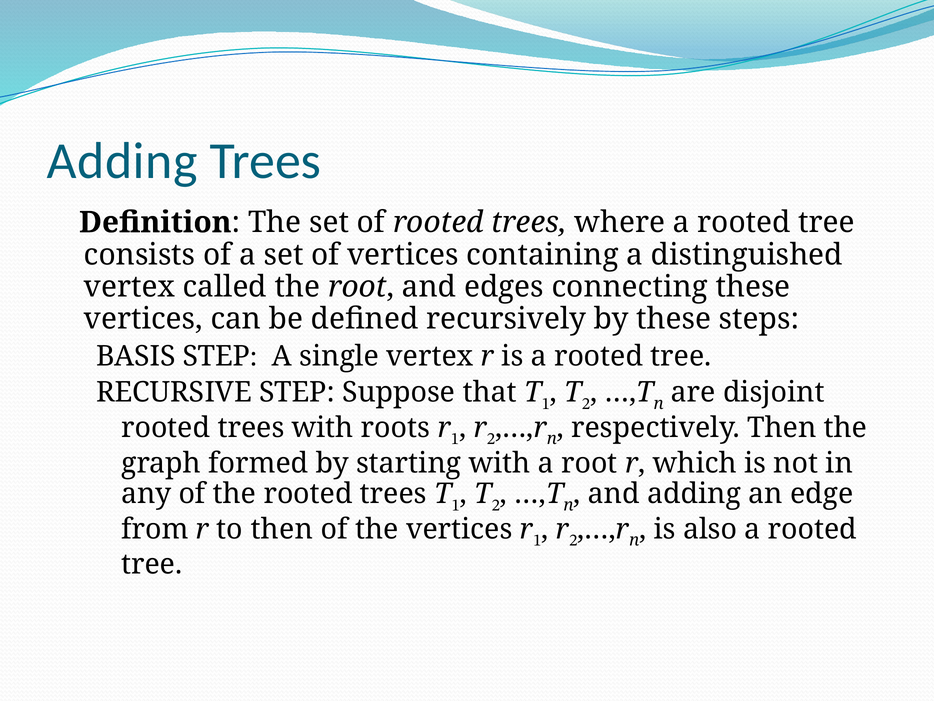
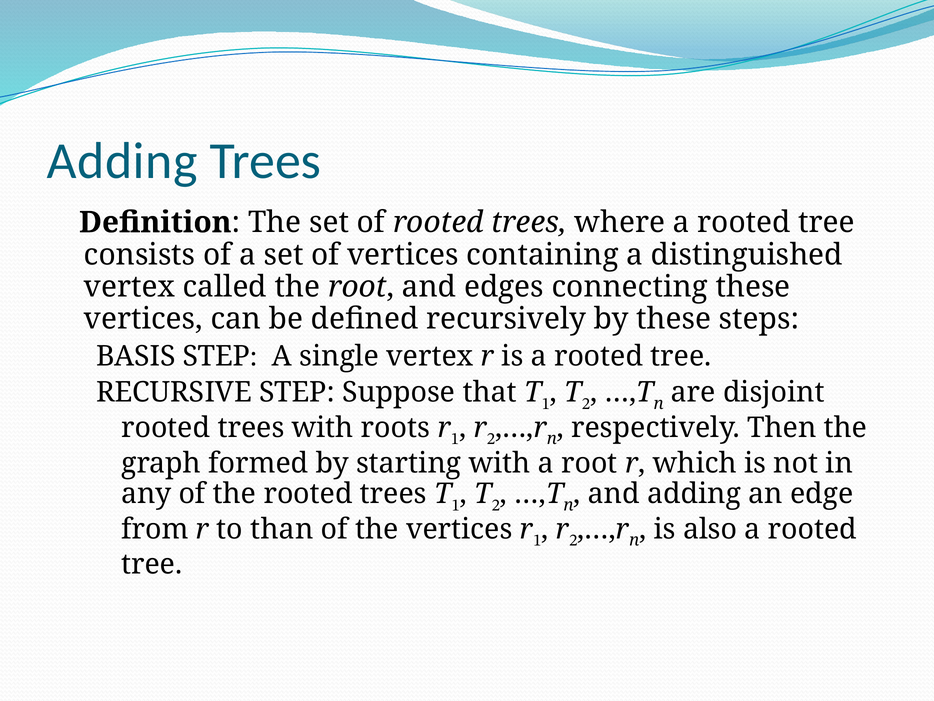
to then: then -> than
